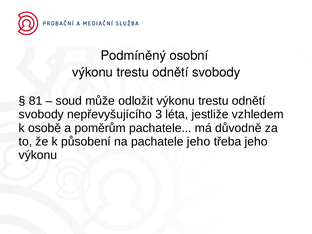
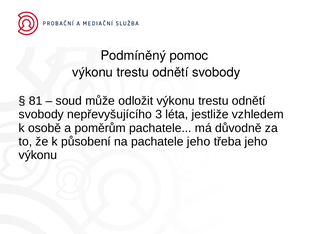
osobní: osobní -> pomoc
